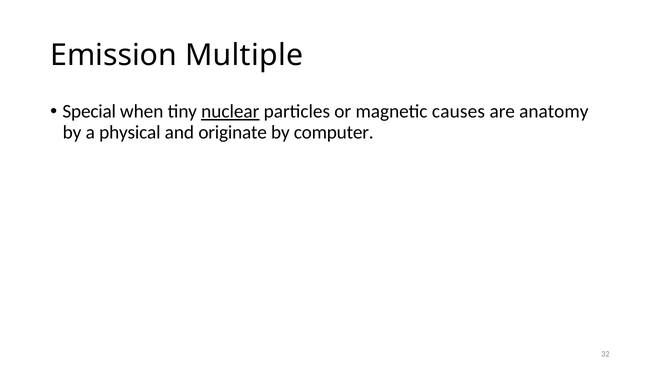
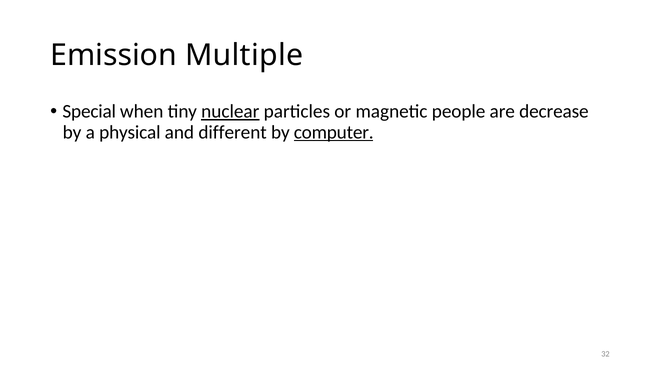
causes: causes -> people
anatomy: anatomy -> decrease
originate: originate -> different
computer underline: none -> present
